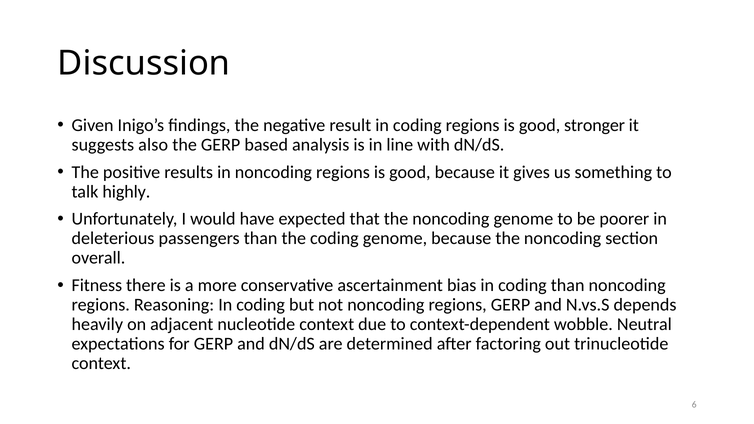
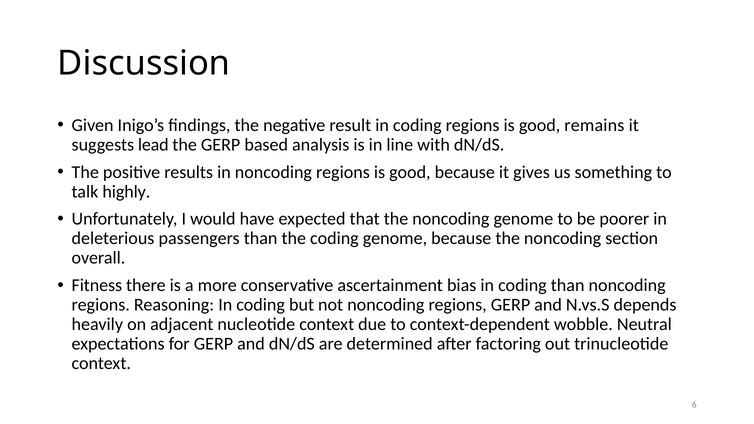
stronger: stronger -> remains
also: also -> lead
